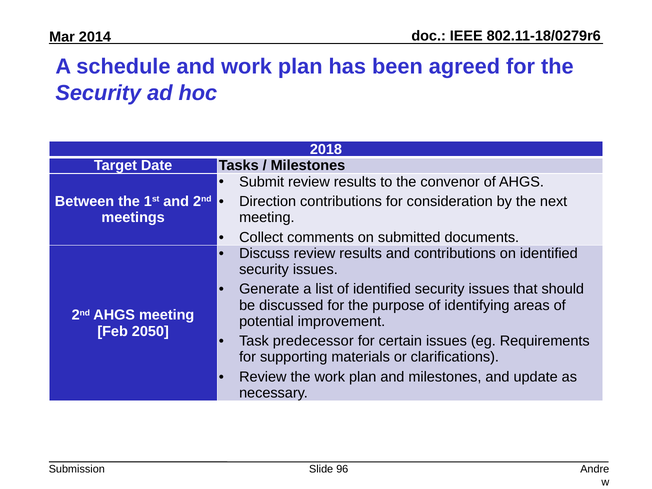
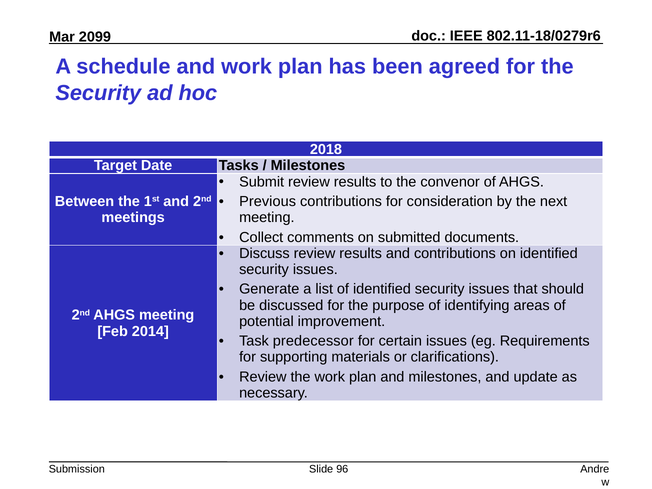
2014: 2014 -> 2099
Direction: Direction -> Previous
2050: 2050 -> 2014
